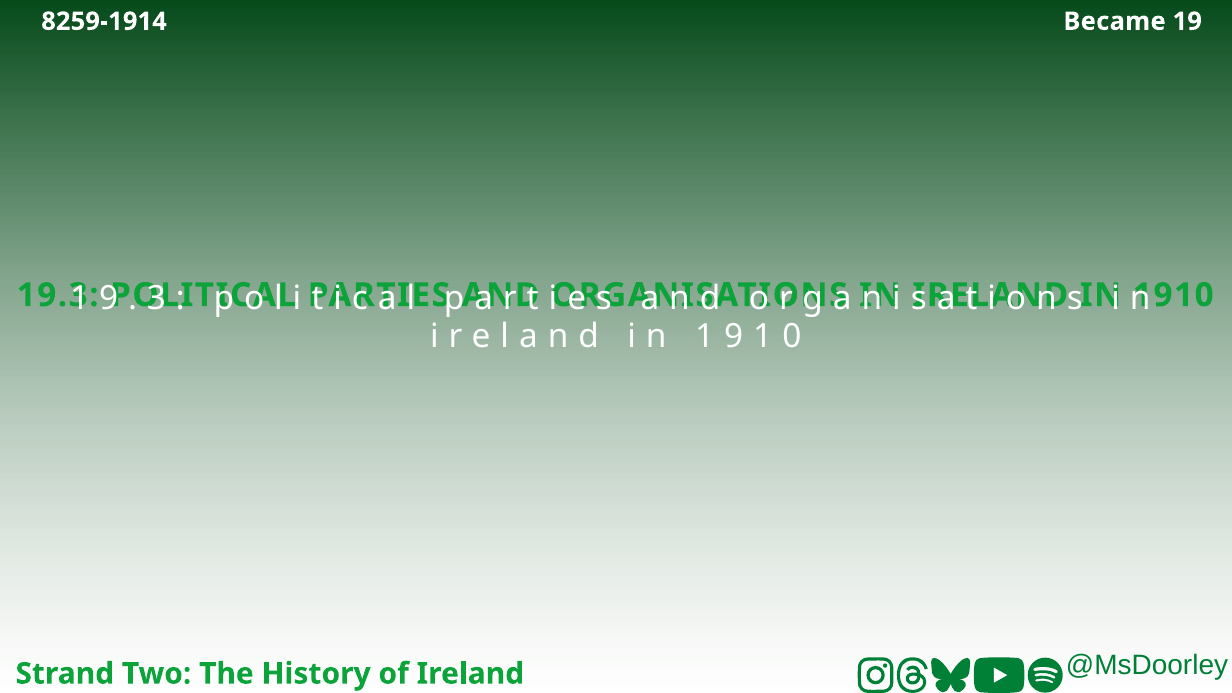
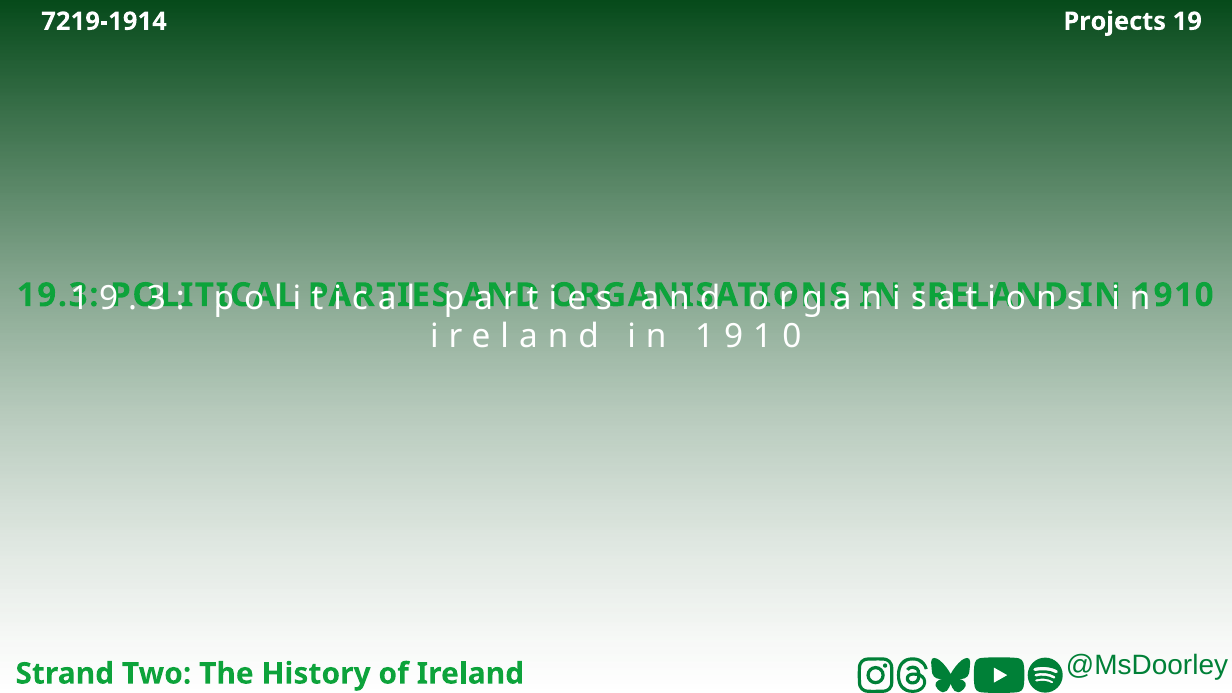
8259-1914: 8259-1914 -> 7219-1914
Became: Became -> Projects
